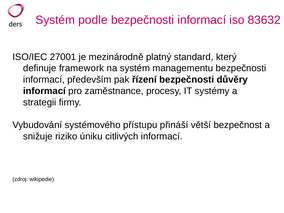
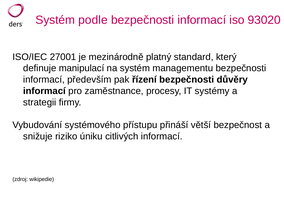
83632: 83632 -> 93020
framework: framework -> manipulací
